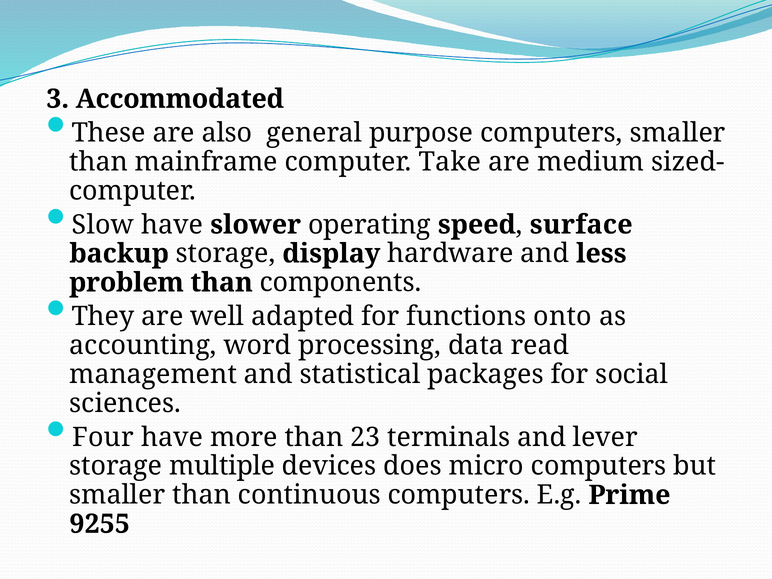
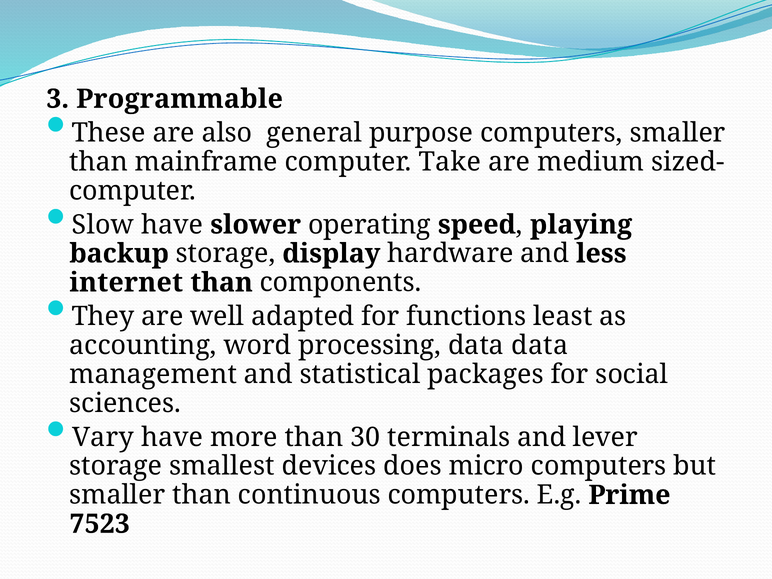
Accommodated: Accommodated -> Programmable
surface: surface -> playing
problem: problem -> internet
onto: onto -> least
data read: read -> data
Four: Four -> Vary
23: 23 -> 30
multiple: multiple -> smallest
9255: 9255 -> 7523
